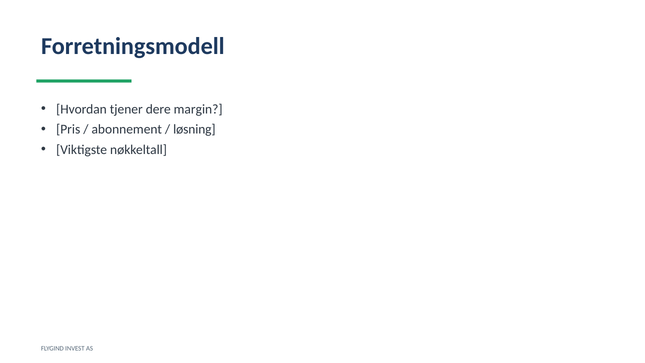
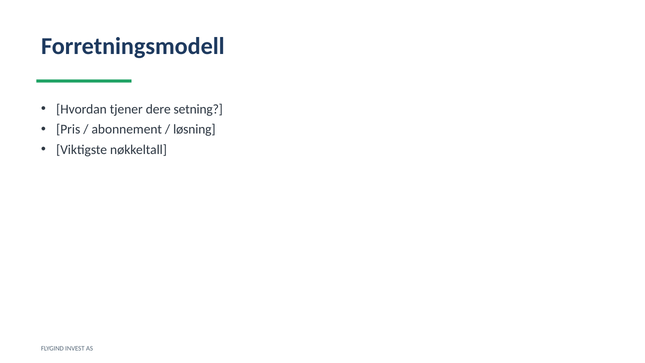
margin: margin -> setning
